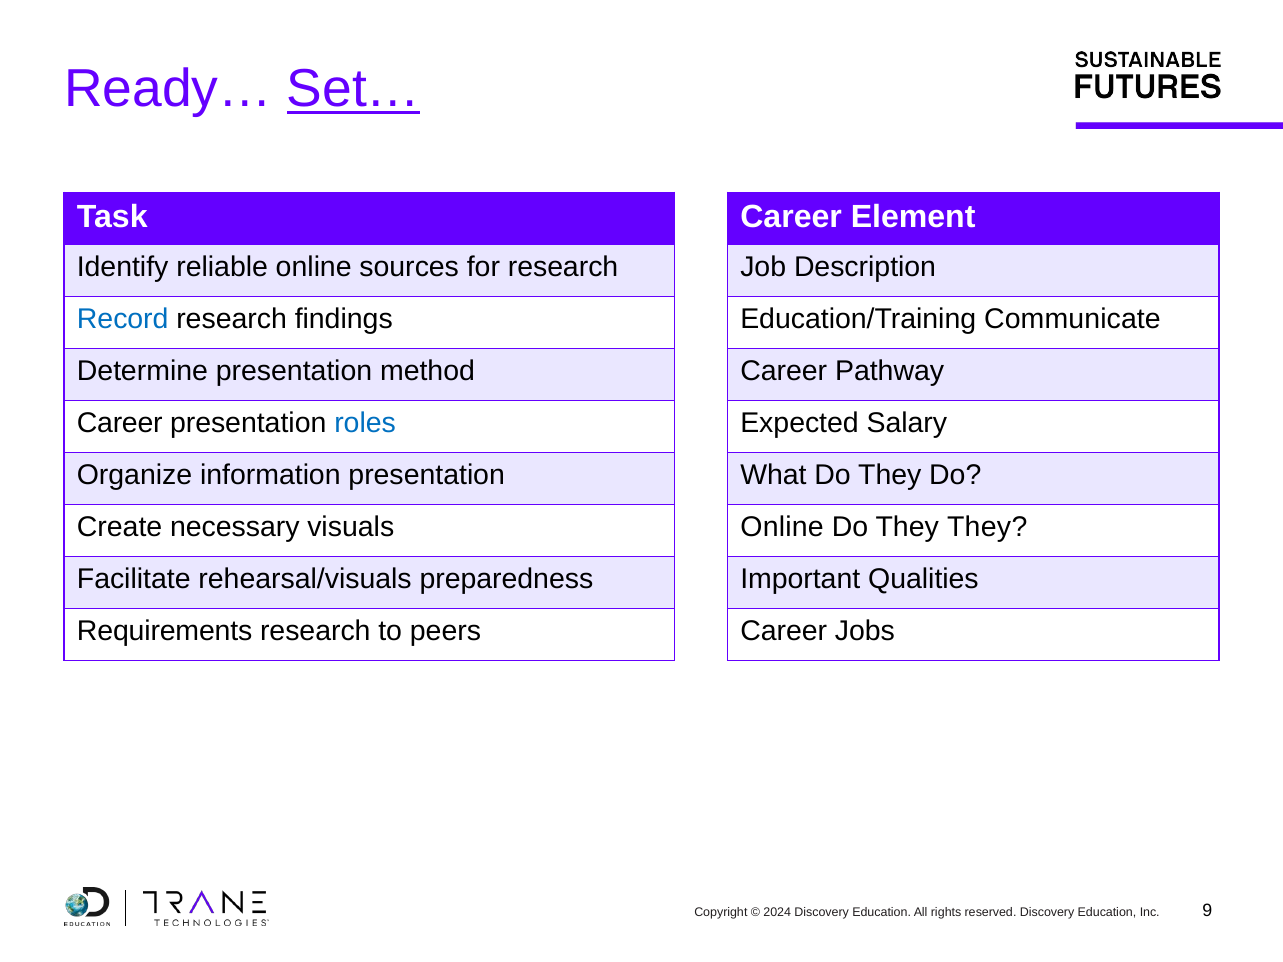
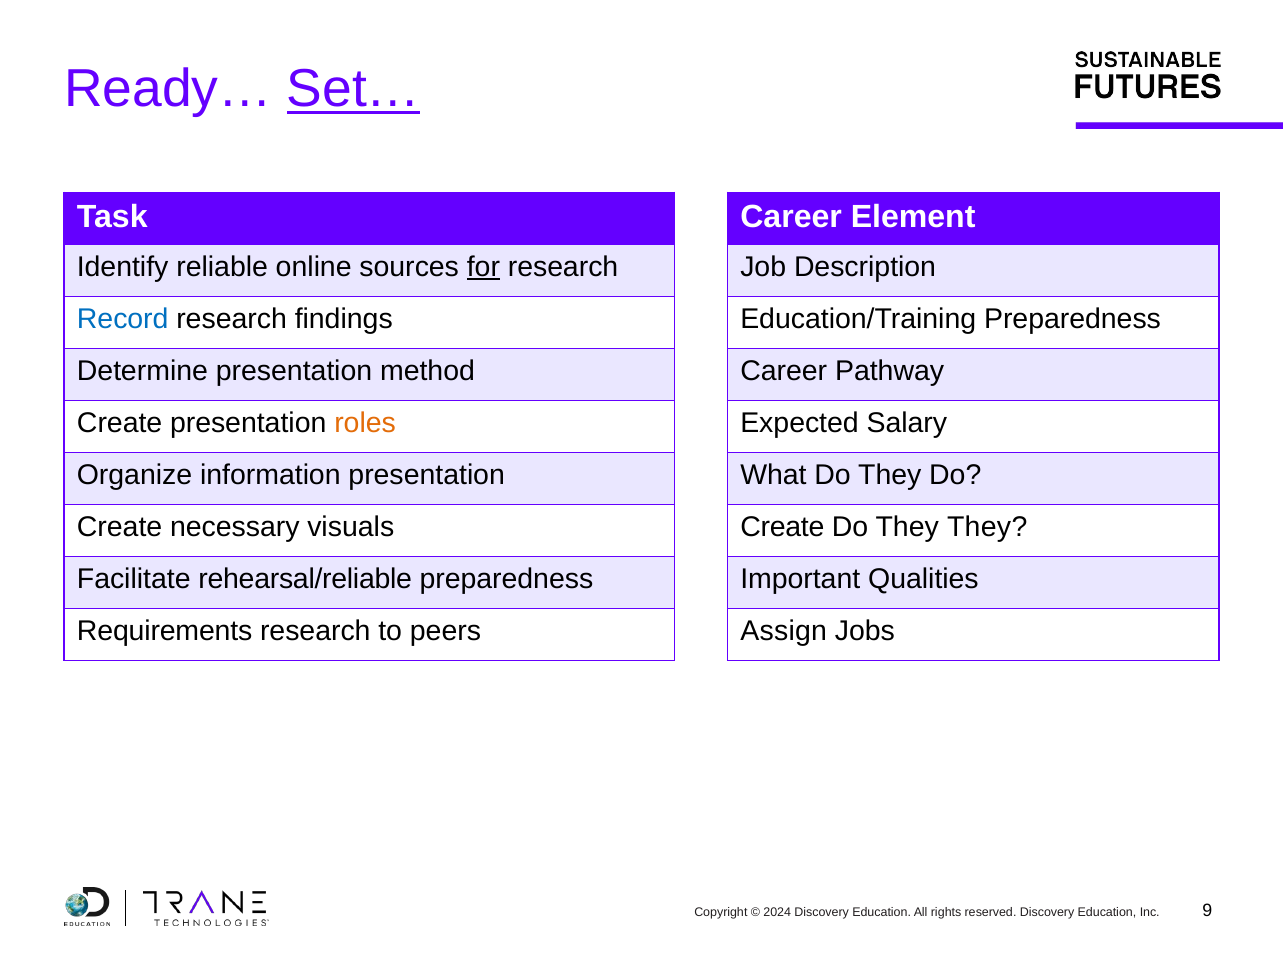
for underline: none -> present
Education/Training Communicate: Communicate -> Preparedness
Career at (120, 423): Career -> Create
roles colour: blue -> orange
Online at (782, 527): Online -> Create
rehearsal/visuals: rehearsal/visuals -> rehearsal/reliable
Career at (784, 631): Career -> Assign
